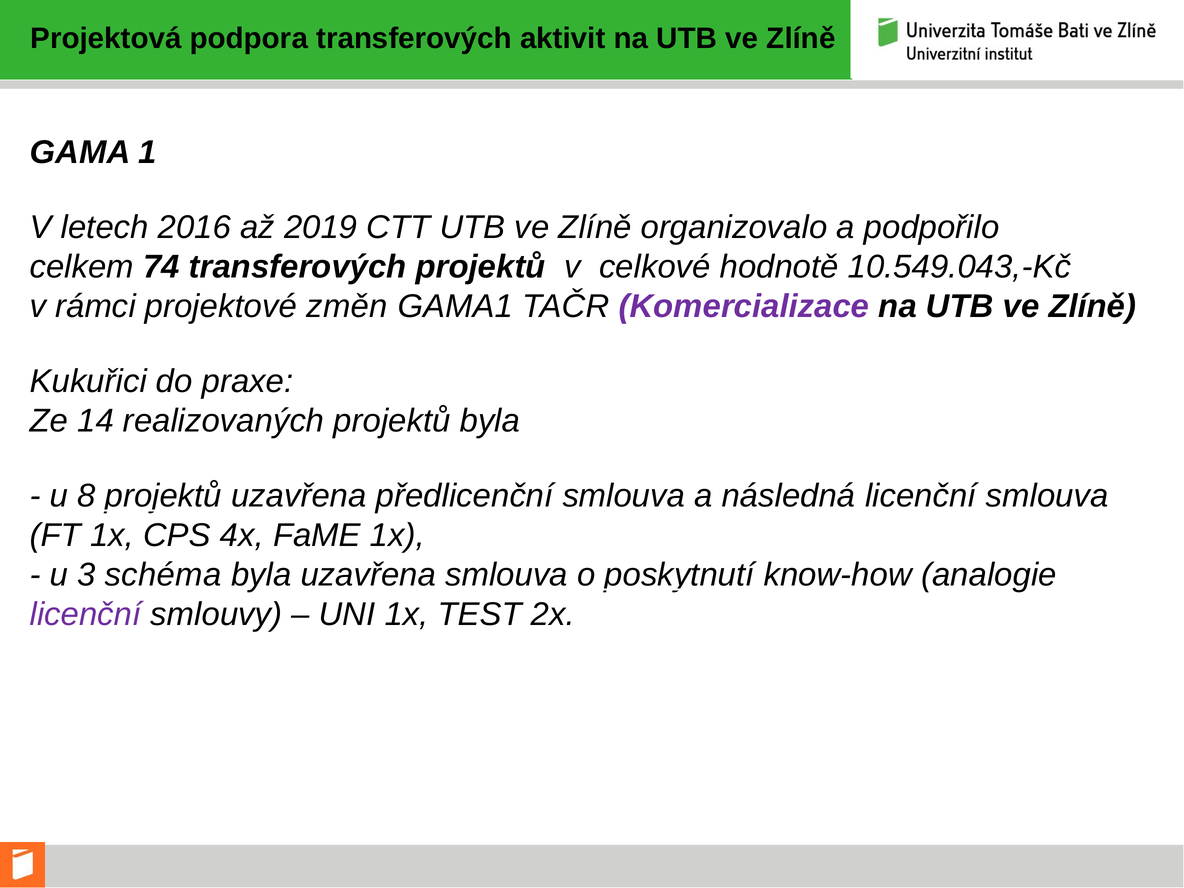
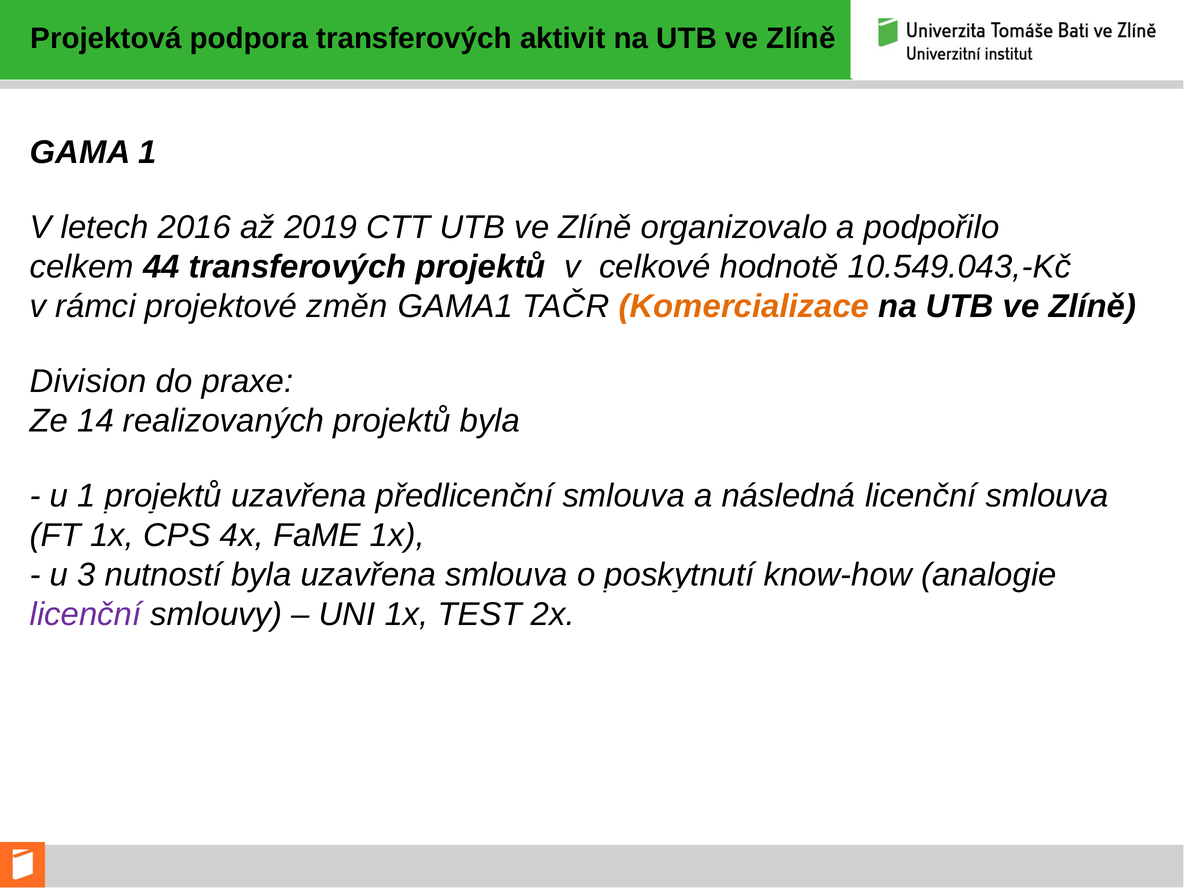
74: 74 -> 44
Komercializace colour: purple -> orange
Kukuřici: Kukuřici -> Division
u 8: 8 -> 1
schéma: schéma -> nutností
